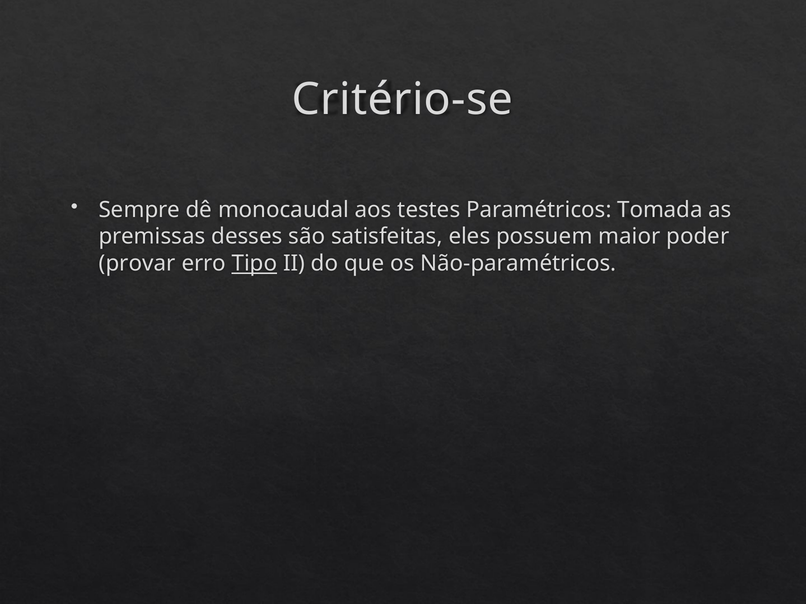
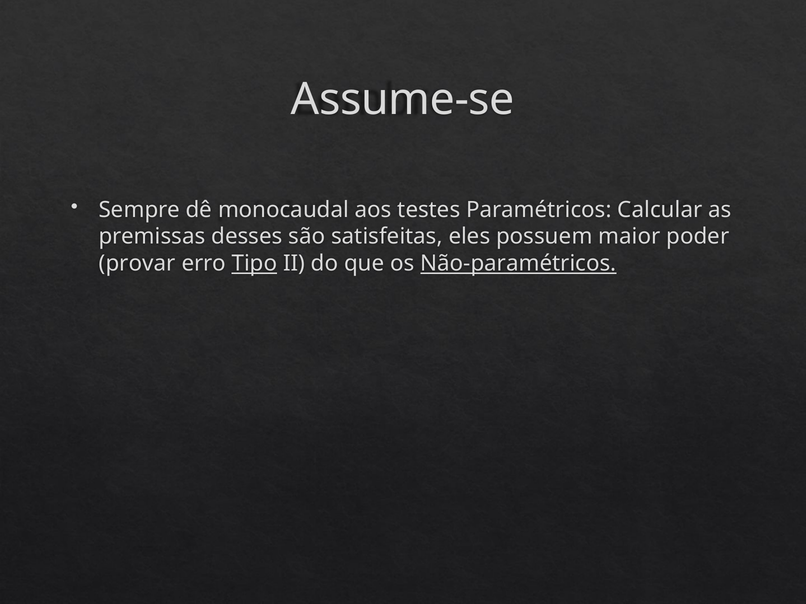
Critério-se: Critério-se -> Assume-se
Tomada: Tomada -> Calcular
Não-paramétricos underline: none -> present
